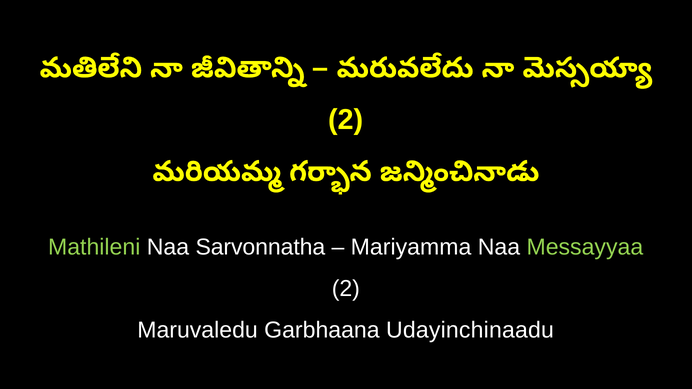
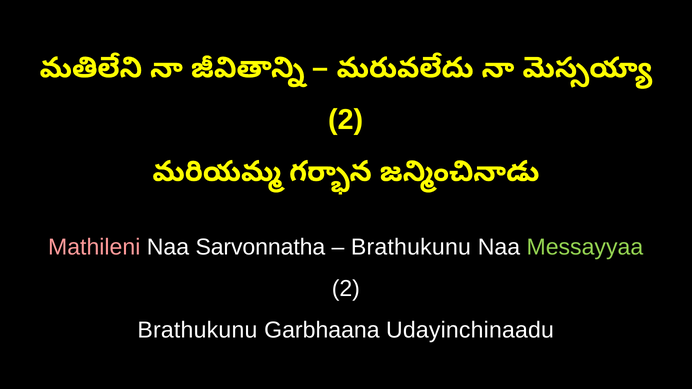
Mathileni colour: light green -> pink
Mariyamma at (411, 247): Mariyamma -> Brathukunu
Maruvaledu at (198, 330): Maruvaledu -> Brathukunu
